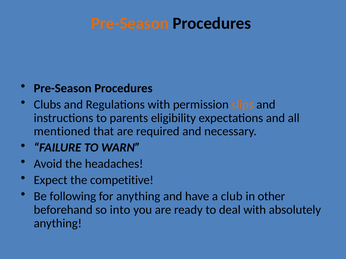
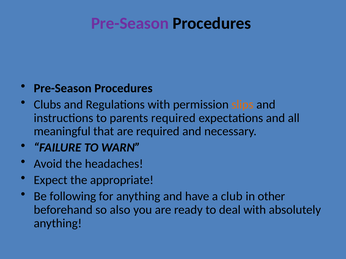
Pre-Season at (130, 23) colour: orange -> purple
parents eligibility: eligibility -> required
mentioned: mentioned -> meaningful
competitive: competitive -> appropriate
into: into -> also
